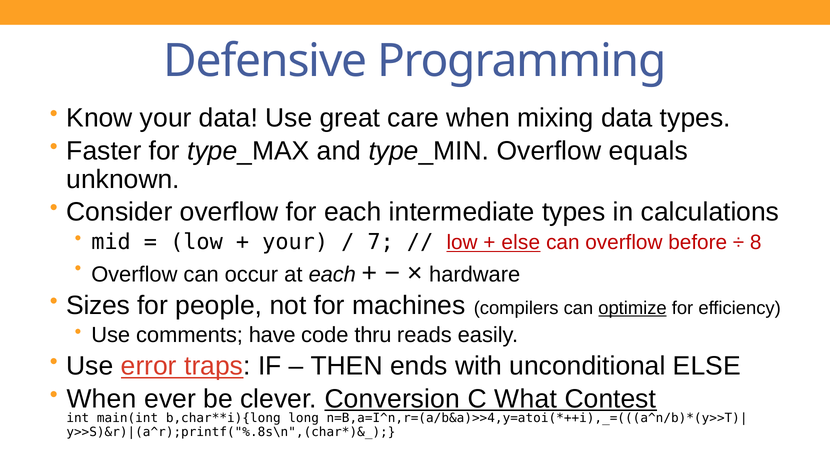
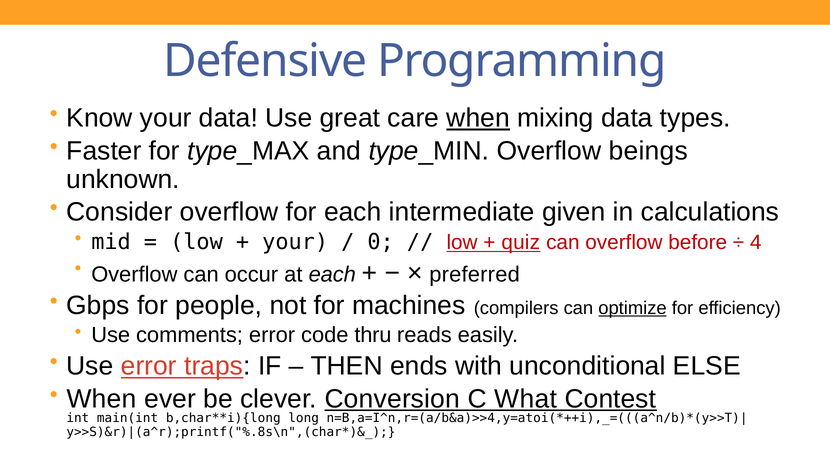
when at (478, 118) underline: none -> present
equals: equals -> beings
intermediate types: types -> given
7: 7 -> 0
else at (521, 242): else -> quiz
8: 8 -> 4
hardware: hardware -> preferred
Sizes: Sizes -> Gbps
comments have: have -> error
